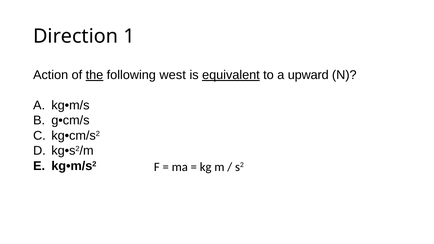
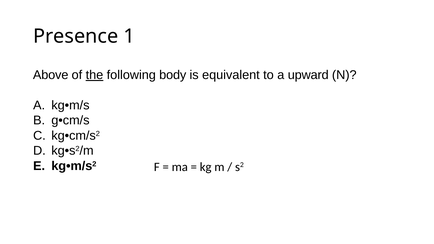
Direction: Direction -> Presence
Action: Action -> Above
west: west -> body
equivalent underline: present -> none
